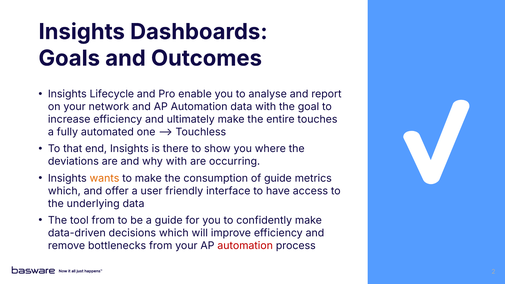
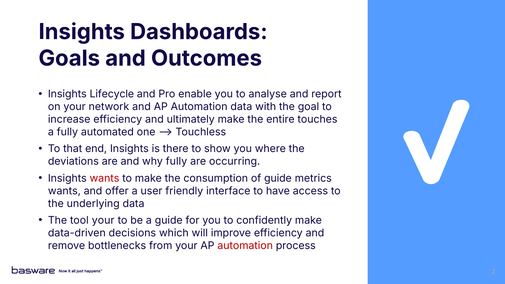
why with: with -> fully
wants at (104, 178) colour: orange -> red
which at (64, 191): which -> wants
tool from: from -> your
